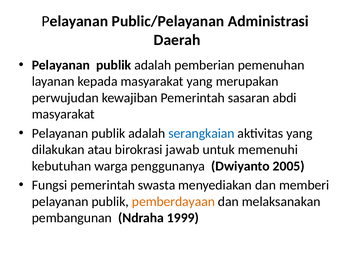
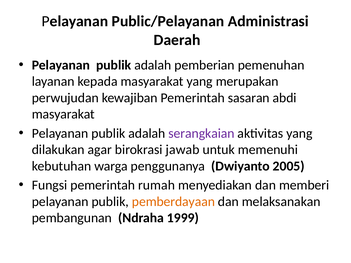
serangkaian colour: blue -> purple
atau: atau -> agar
swasta: swasta -> rumah
